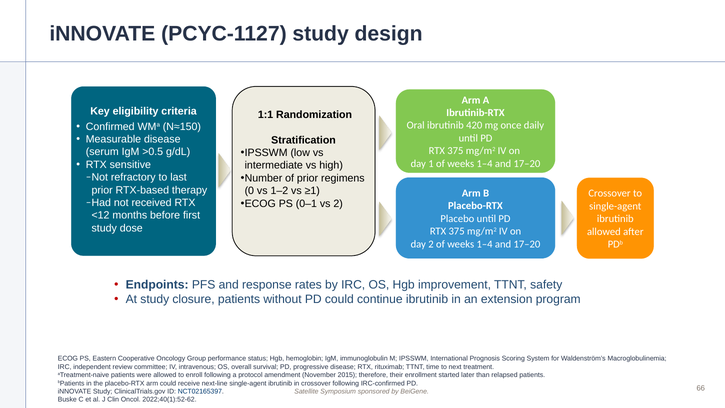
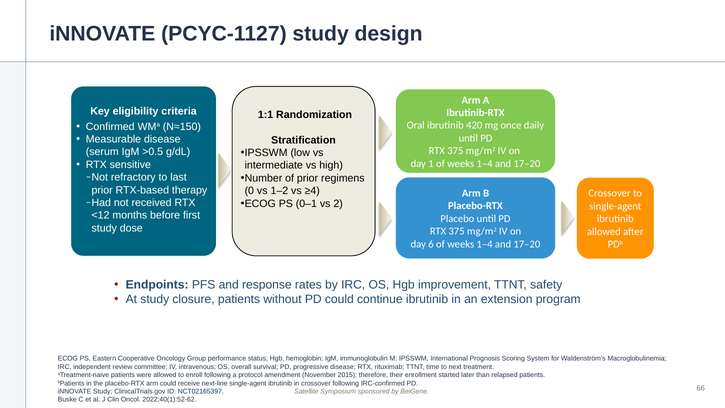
≥1: ≥1 -> ≥4
day 2: 2 -> 6
